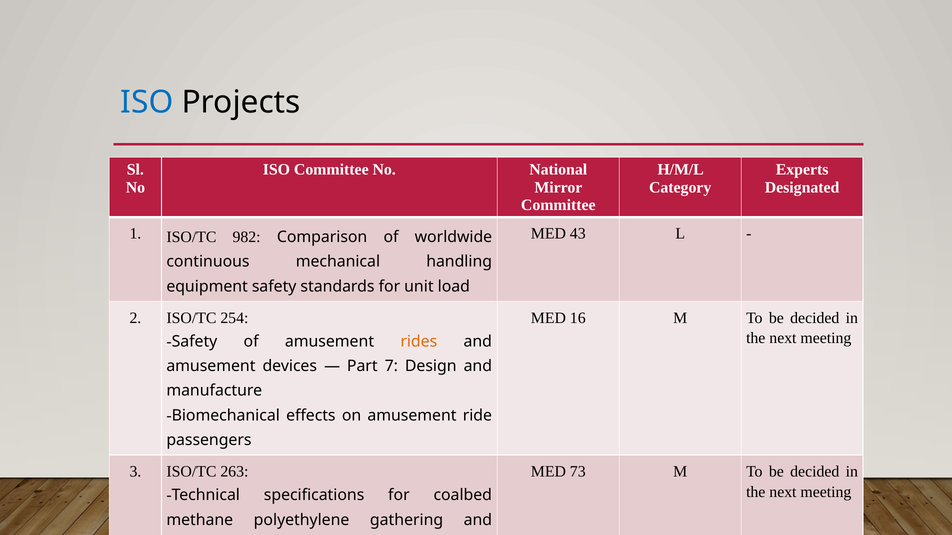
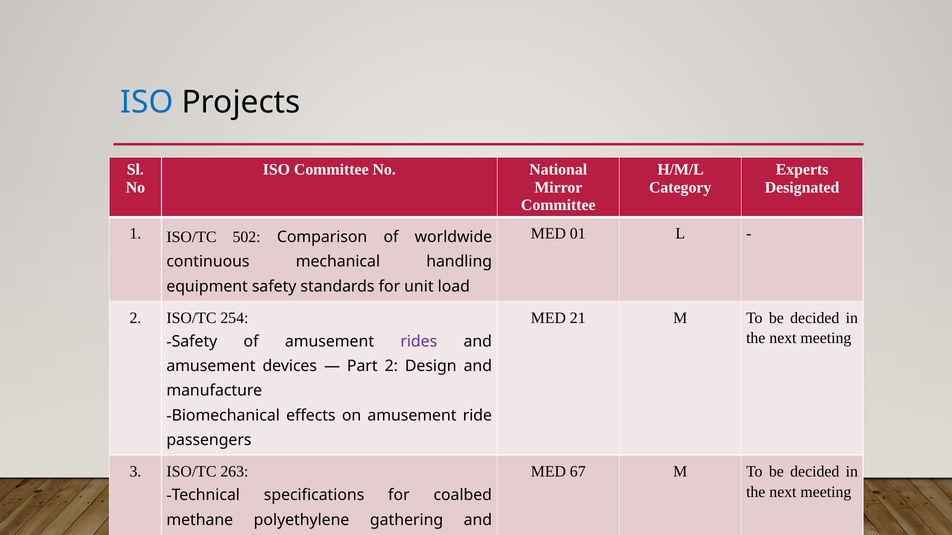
982: 982 -> 502
43: 43 -> 01
16: 16 -> 21
rides colour: orange -> purple
Part 7: 7 -> 2
73: 73 -> 67
